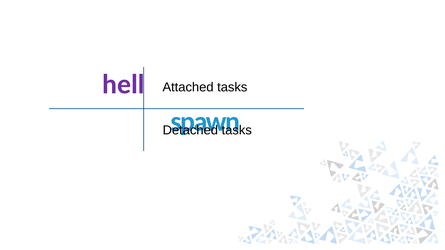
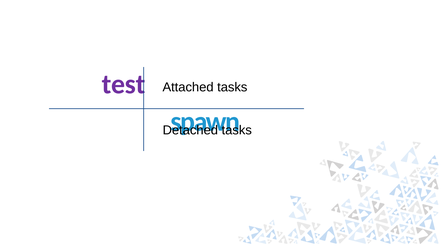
hell: hell -> test
